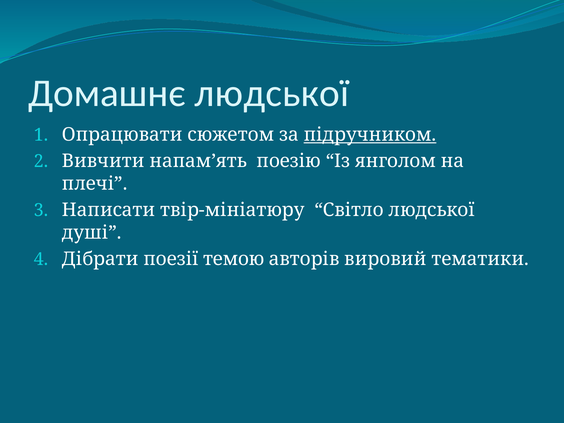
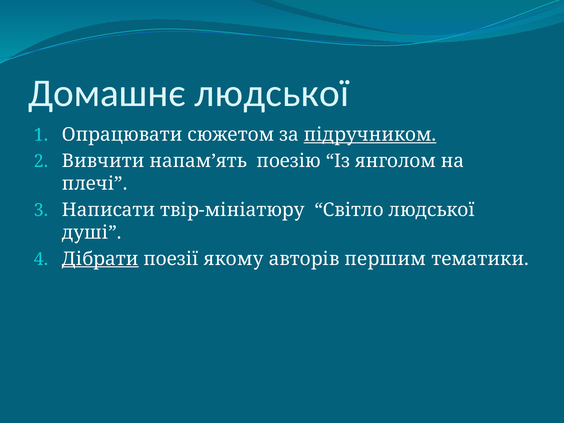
Дібрати underline: none -> present
темою: темою -> якому
вировий: вировий -> першим
